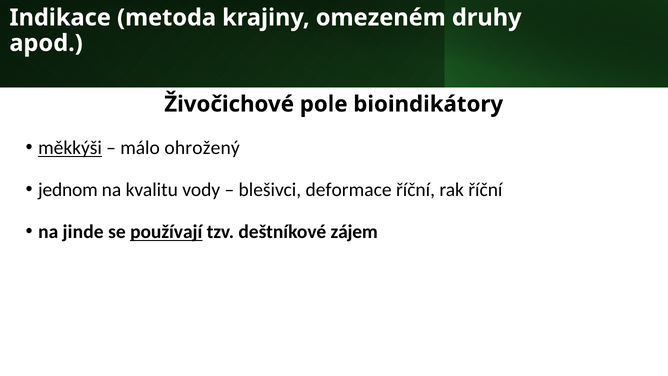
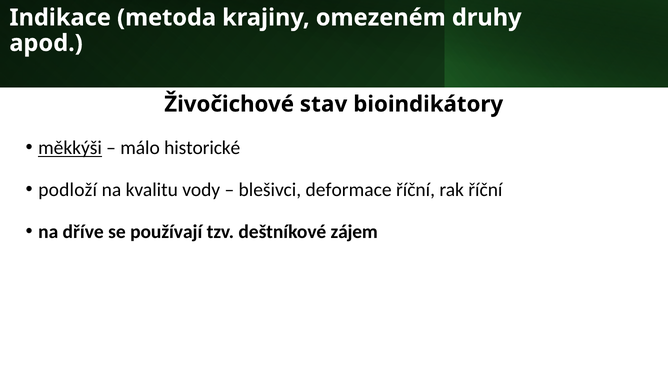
pole: pole -> stav
ohrožený: ohrožený -> historické
jednom: jednom -> podloží
jinde: jinde -> dříve
používají underline: present -> none
